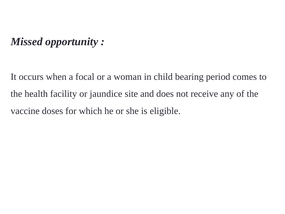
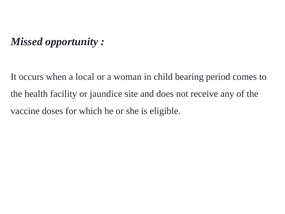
focal: focal -> local
